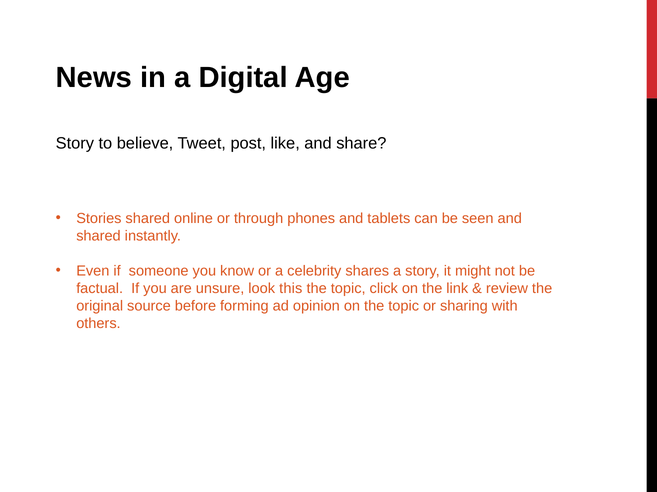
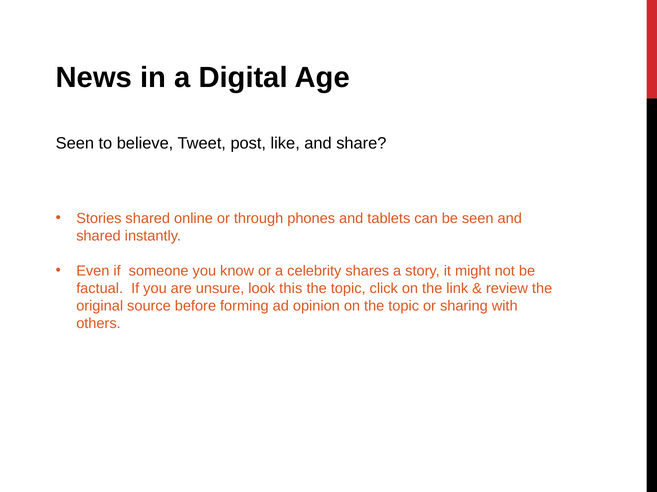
Story at (75, 143): Story -> Seen
